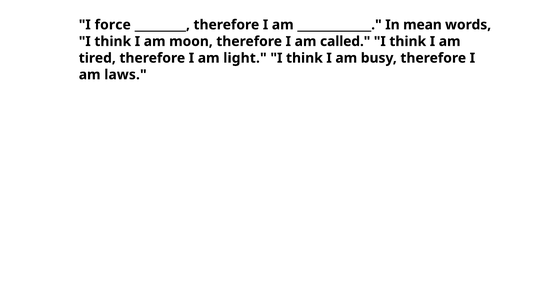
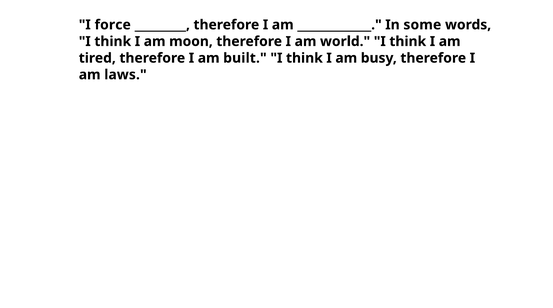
mean: mean -> some
called: called -> world
light: light -> built
